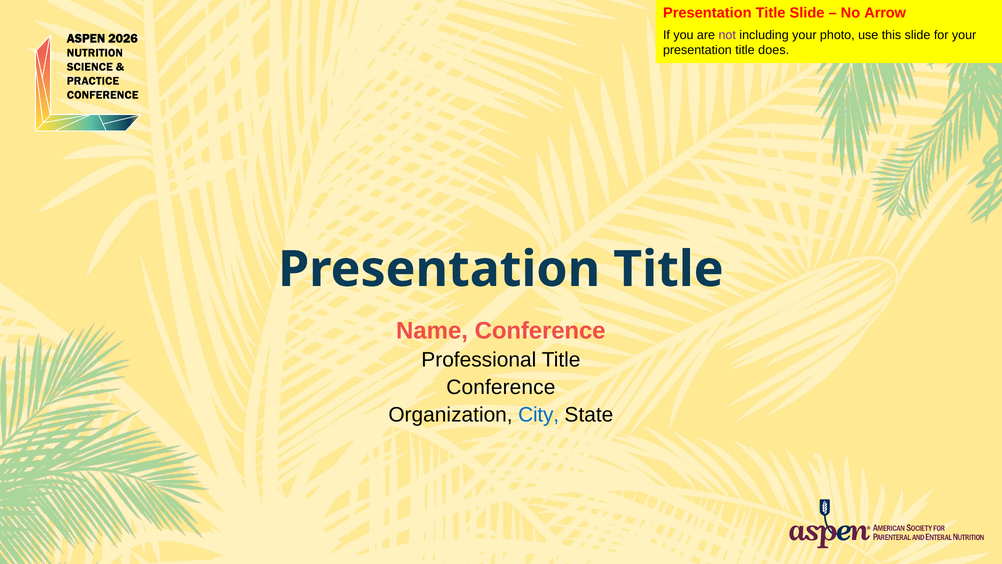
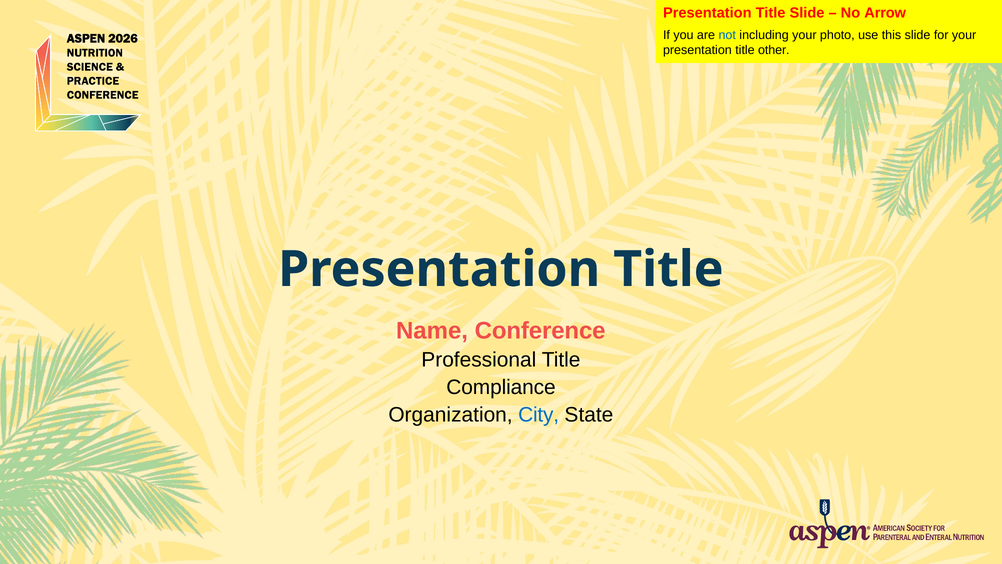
not colour: purple -> blue
does: does -> other
Conference at (501, 387): Conference -> Compliance
